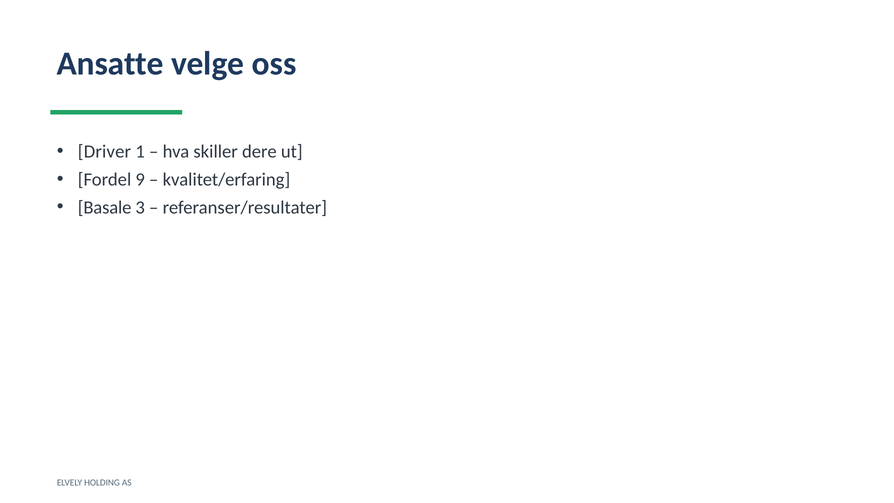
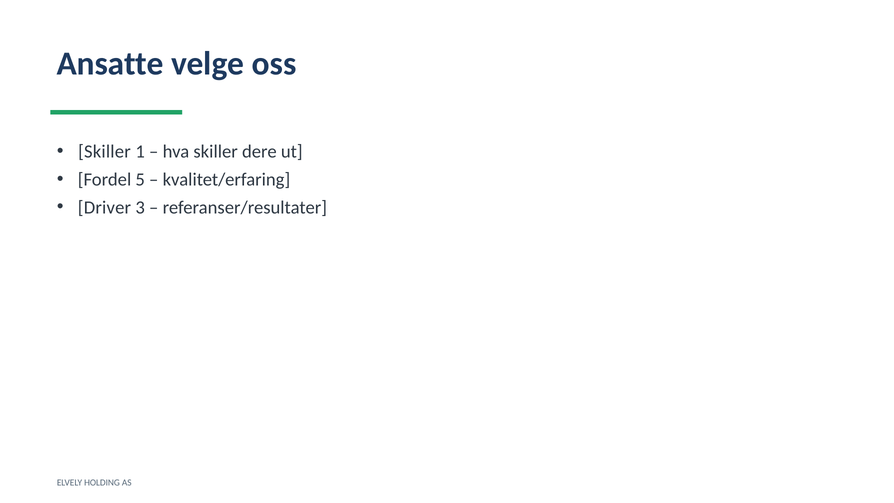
Driver at (104, 151): Driver -> Skiller
9: 9 -> 5
Basale: Basale -> Driver
